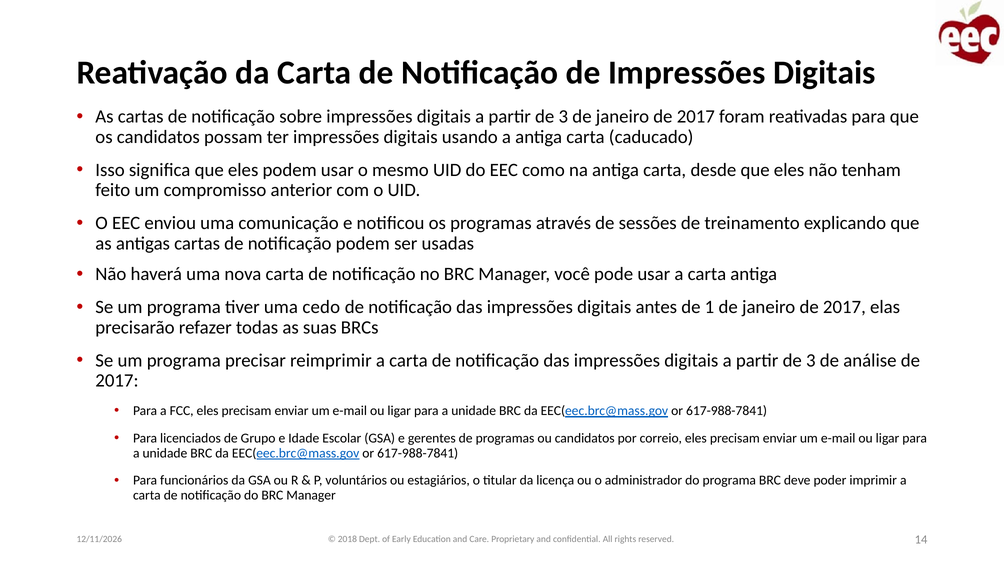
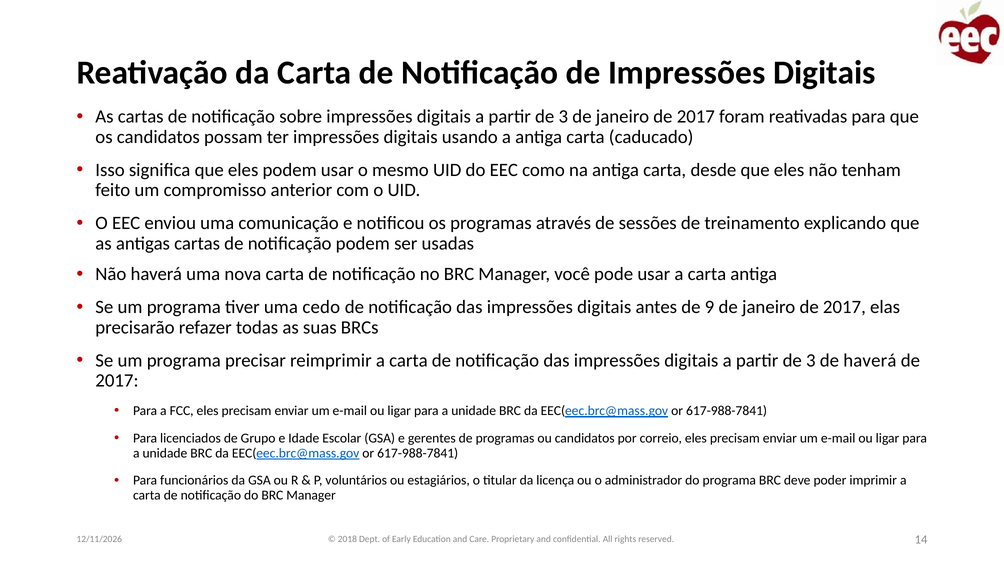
1: 1 -> 9
de análise: análise -> haverá
